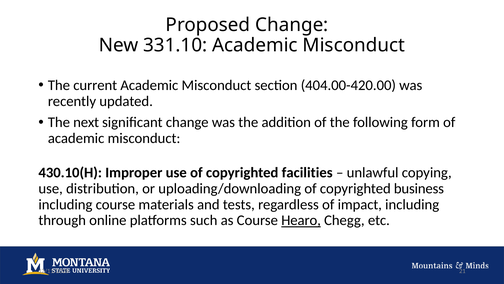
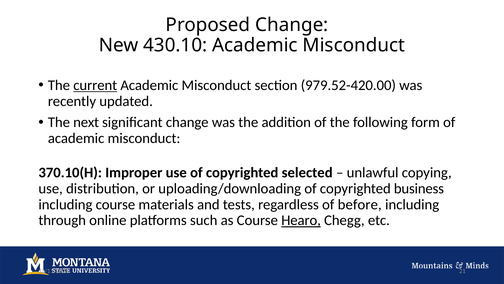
331.10: 331.10 -> 430.10
current underline: none -> present
404.00-420.00: 404.00-420.00 -> 979.52-420.00
430.10(H: 430.10(H -> 370.10(H
facilities: facilities -> selected
impact: impact -> before
